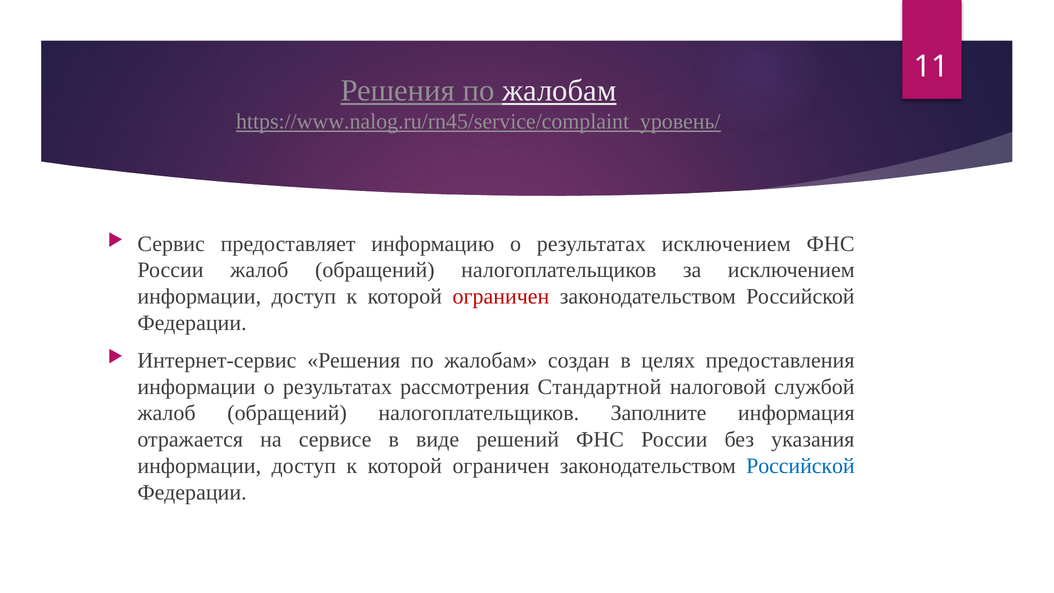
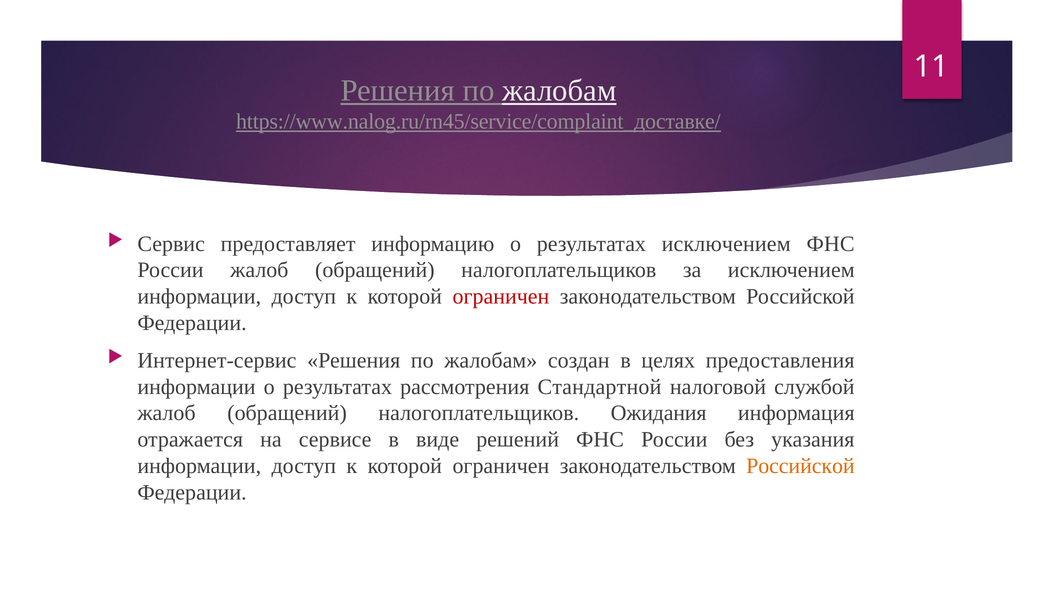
https://www.nalog.ru/rn45/service/complaint_уровень/: https://www.nalog.ru/rn45/service/complaint_уровень/ -> https://www.nalog.ru/rn45/service/complaint_доставке/
Заполните: Заполните -> Ожидания
Российской at (800, 466) colour: blue -> orange
